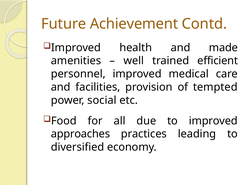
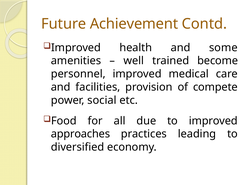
made: made -> some
efficient: efficient -> become
tempted: tempted -> compete
